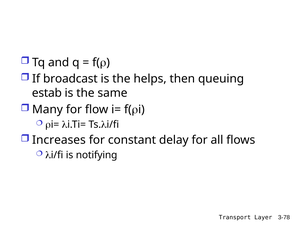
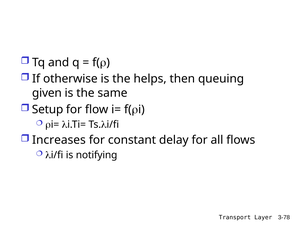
broadcast: broadcast -> otherwise
estab: estab -> given
Many: Many -> Setup
